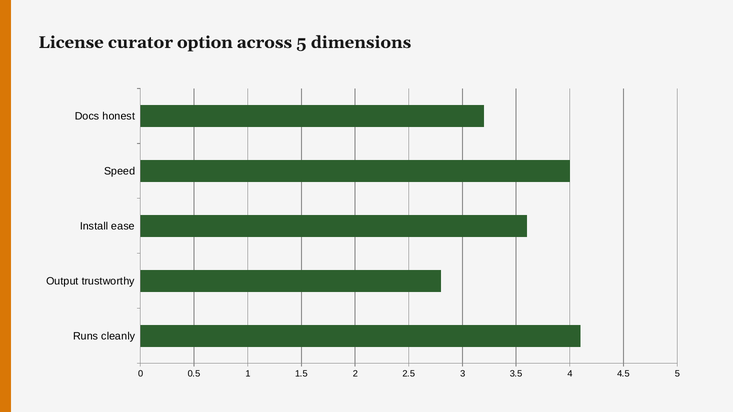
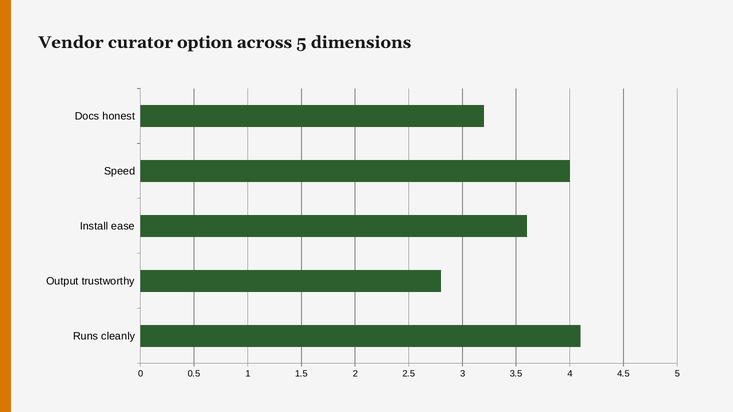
License: License -> Vendor
